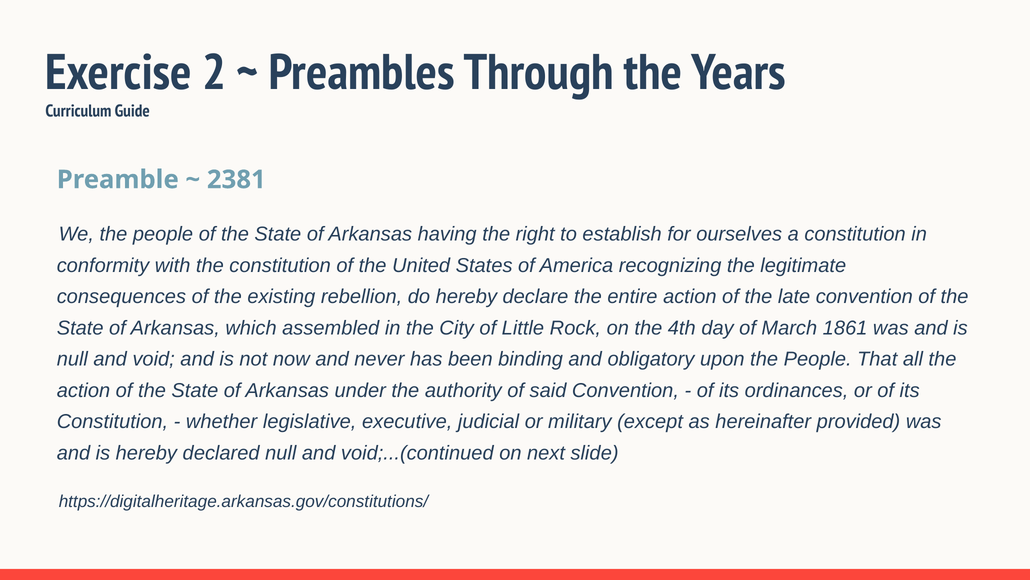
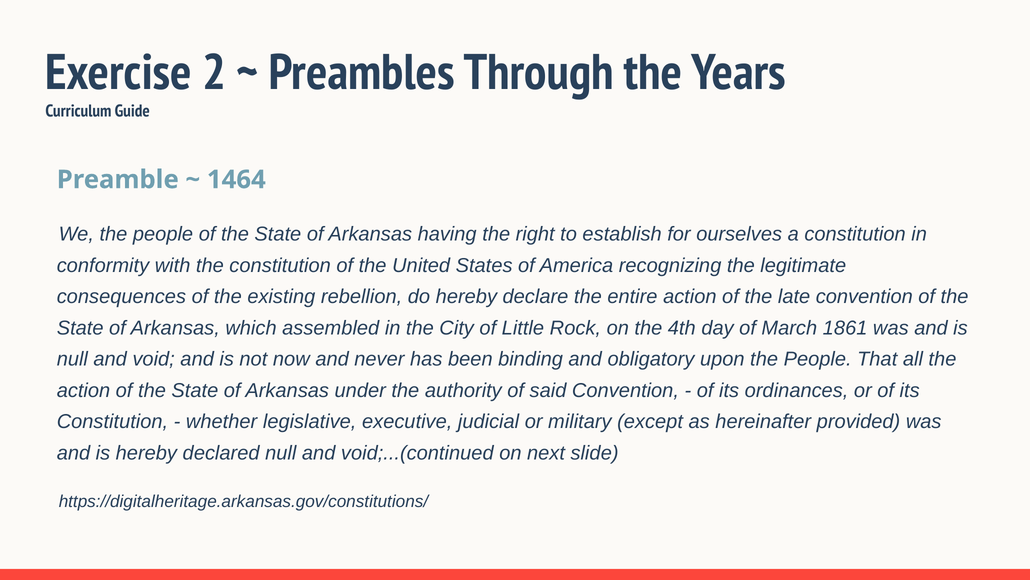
2381: 2381 -> 1464
